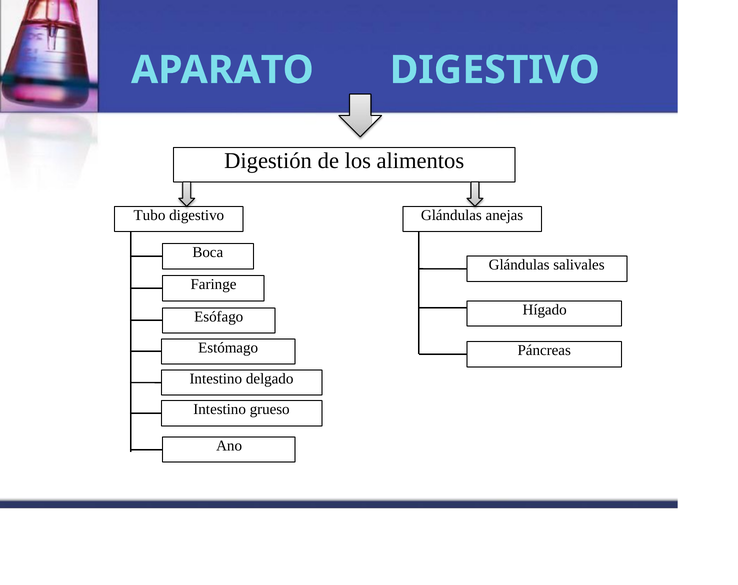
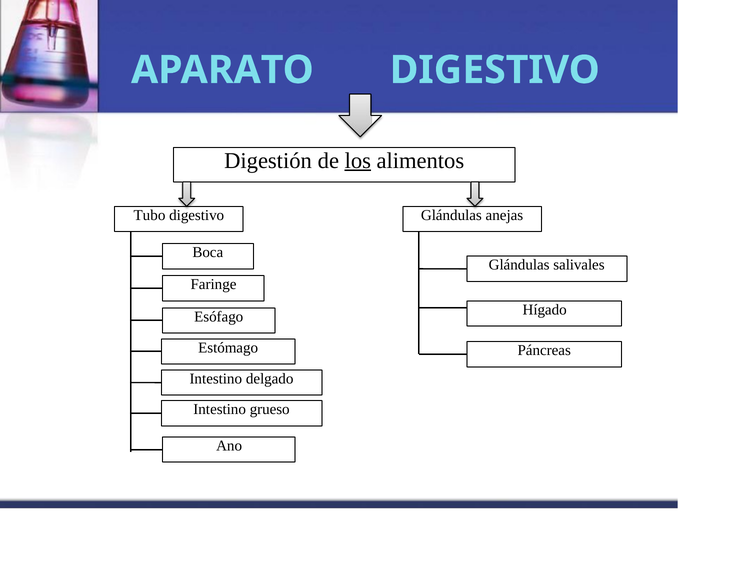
los underline: none -> present
